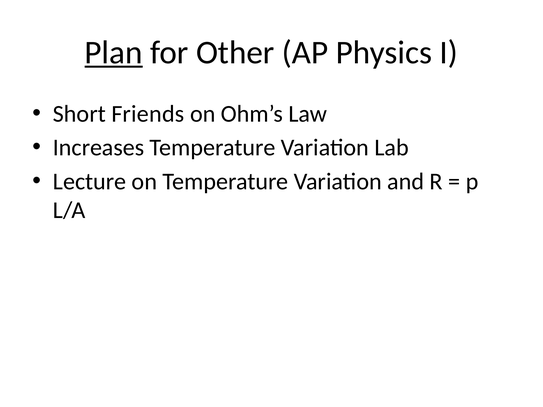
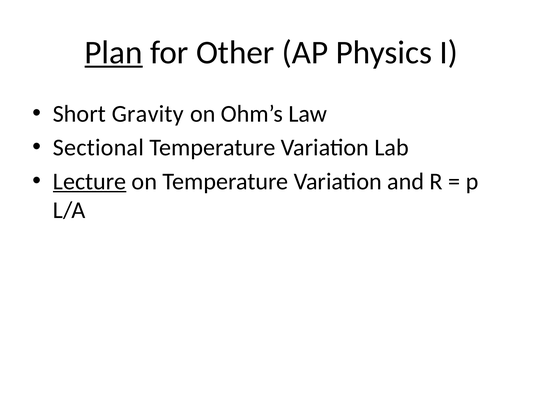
Friends: Friends -> Gravity
Increases: Increases -> Sectional
Lecture underline: none -> present
